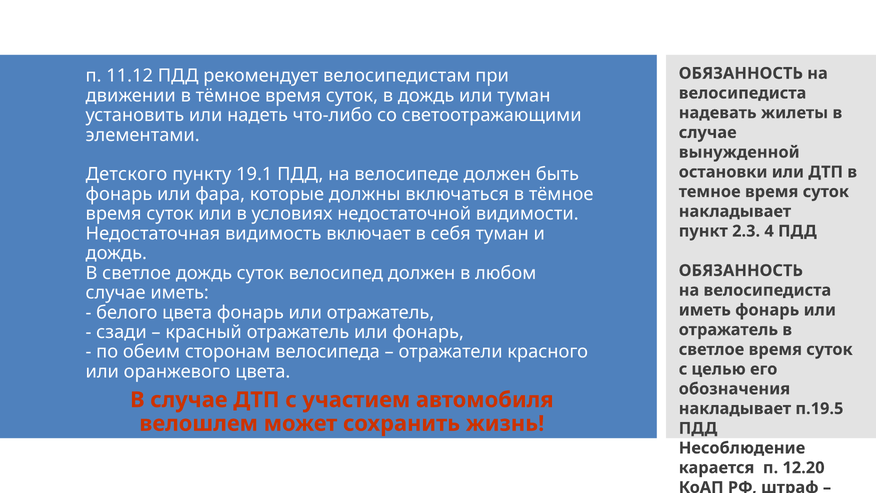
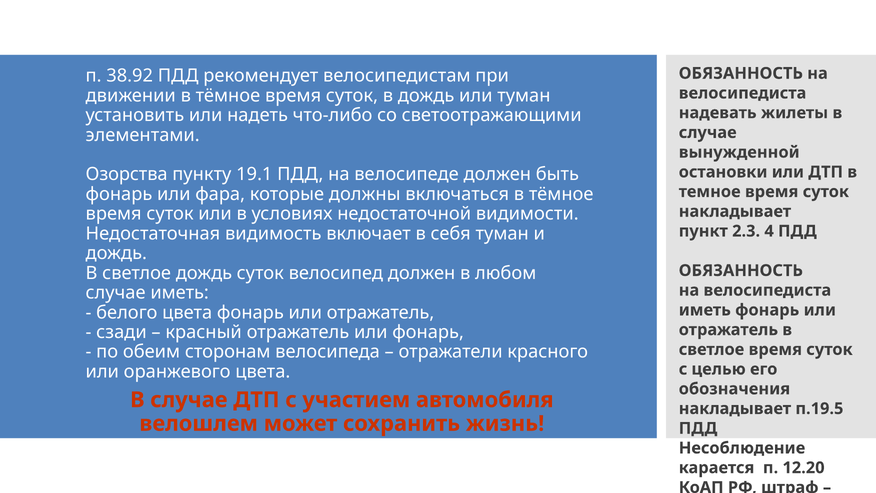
11.12: 11.12 -> 38.92
Детского: Детского -> Озорства
